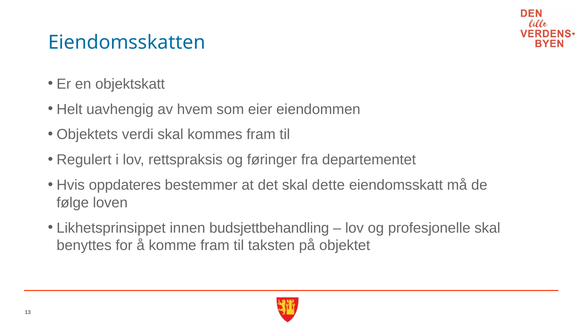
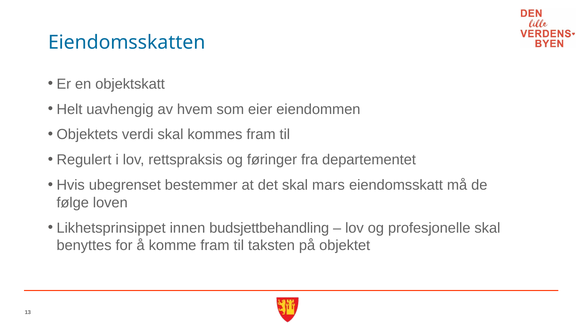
oppdateres: oppdateres -> ubegrenset
dette: dette -> mars
